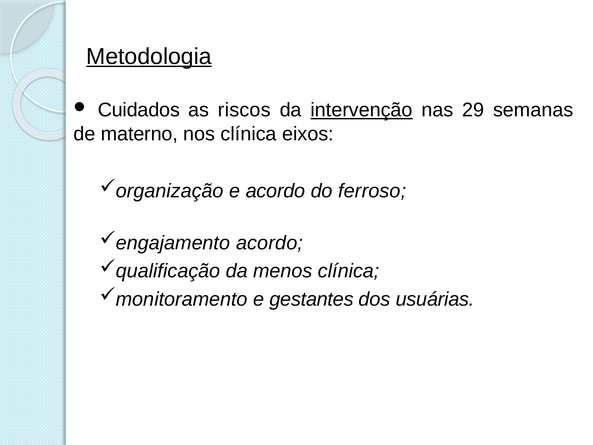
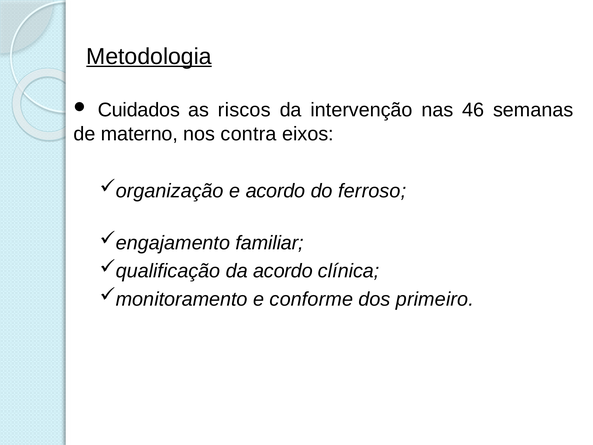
intervenção underline: present -> none
29: 29 -> 46
nos clínica: clínica -> contra
acordo at (270, 243): acordo -> familiar
da menos: menos -> acordo
gestantes: gestantes -> conforme
usuárias: usuárias -> primeiro
